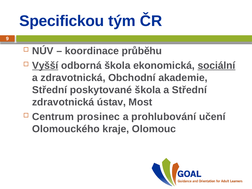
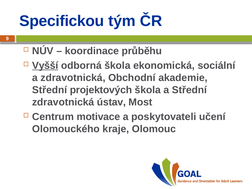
sociální underline: present -> none
poskytované: poskytované -> projektových
prosinec: prosinec -> motivace
prohlubování: prohlubování -> poskytovateli
